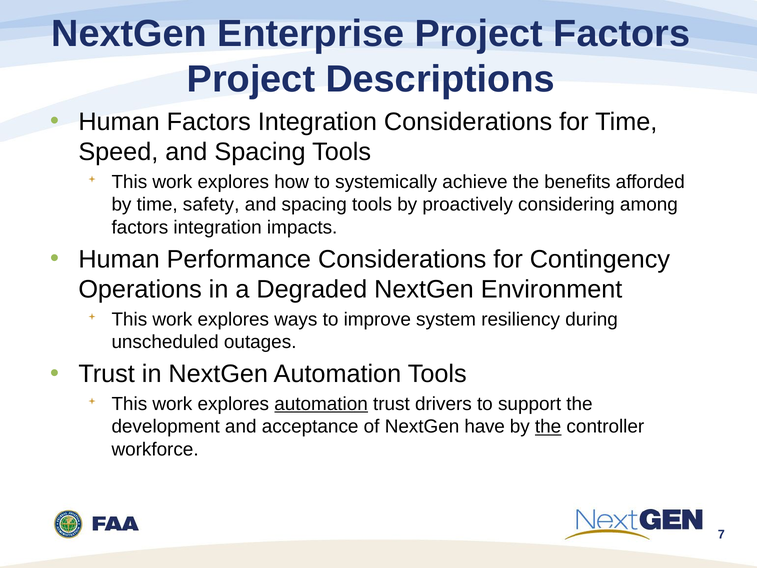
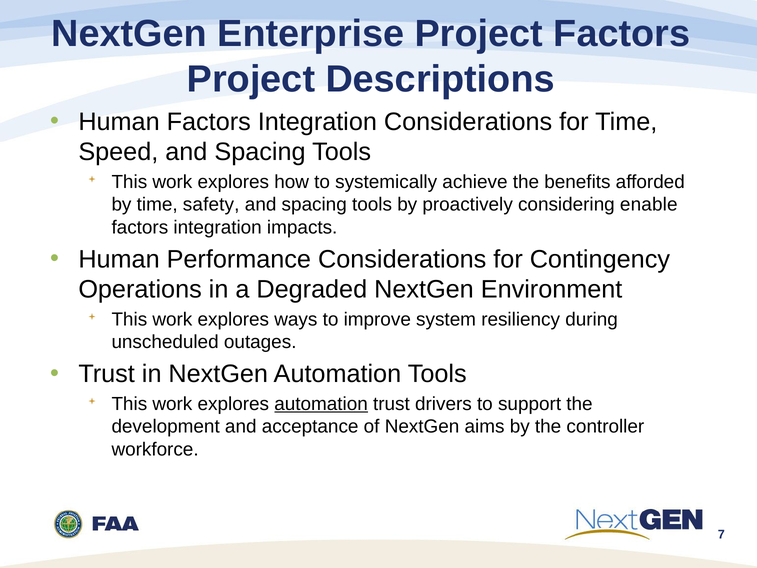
among: among -> enable
have: have -> aims
the at (548, 426) underline: present -> none
